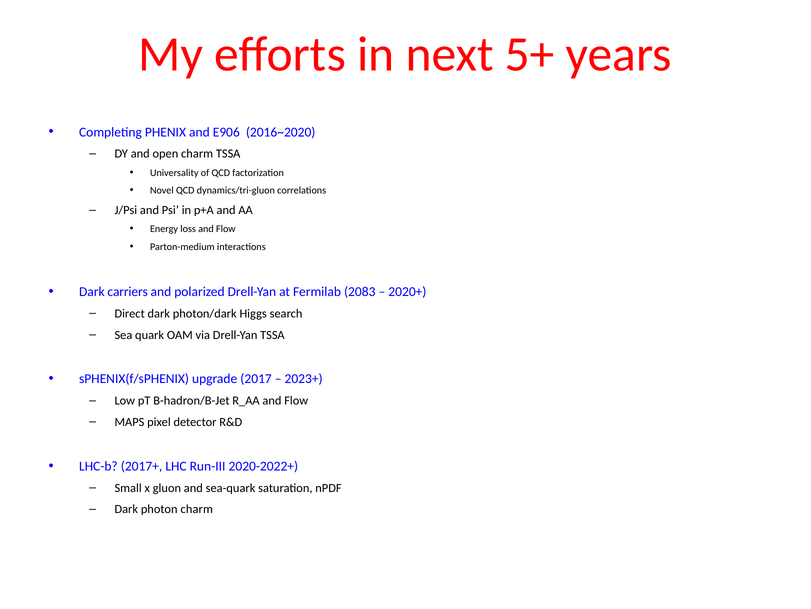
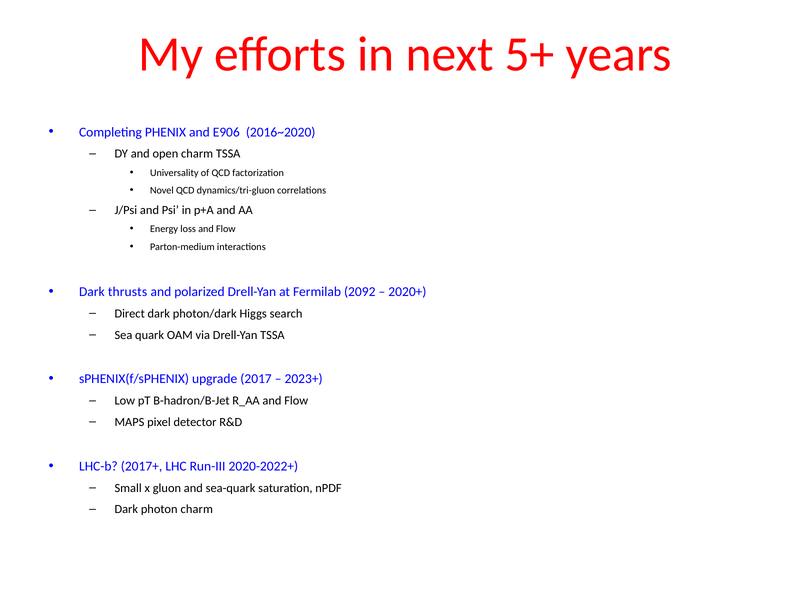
carriers: carriers -> thrusts
2083: 2083 -> 2092
